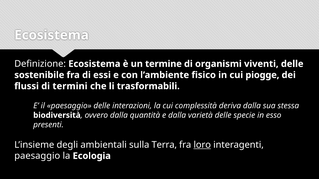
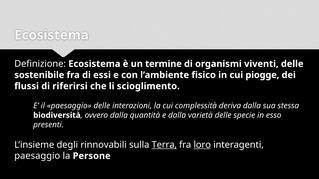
termini: termini -> riferirsi
trasformabili: trasformabili -> scioglimento
ambientali: ambientali -> rinnovabili
Terra underline: none -> present
Ecologia: Ecologia -> Persone
